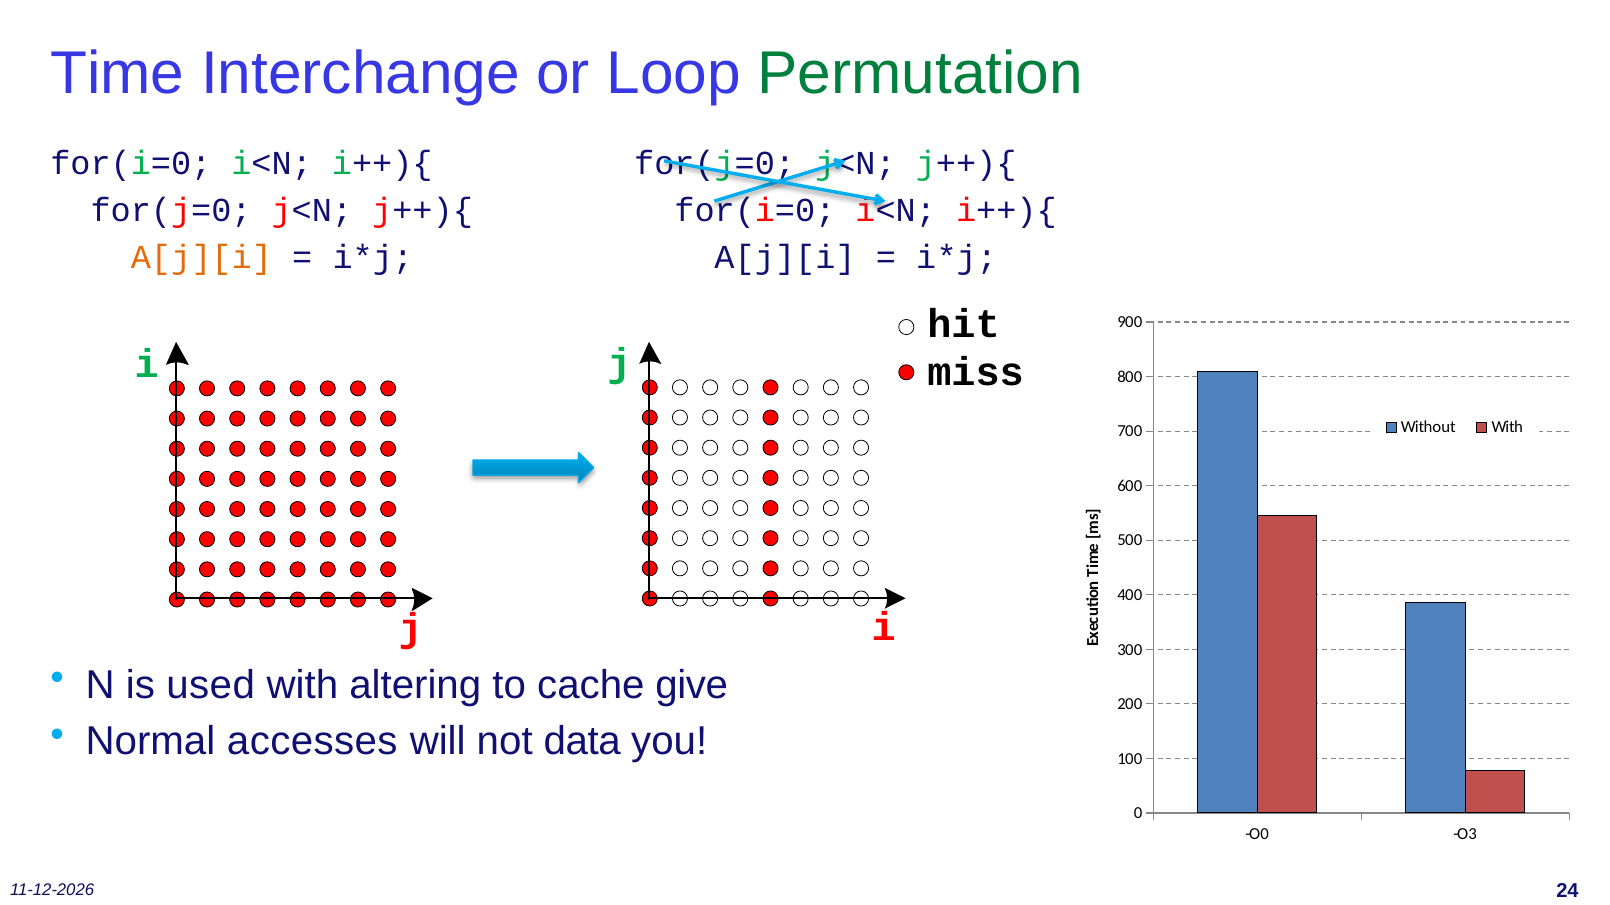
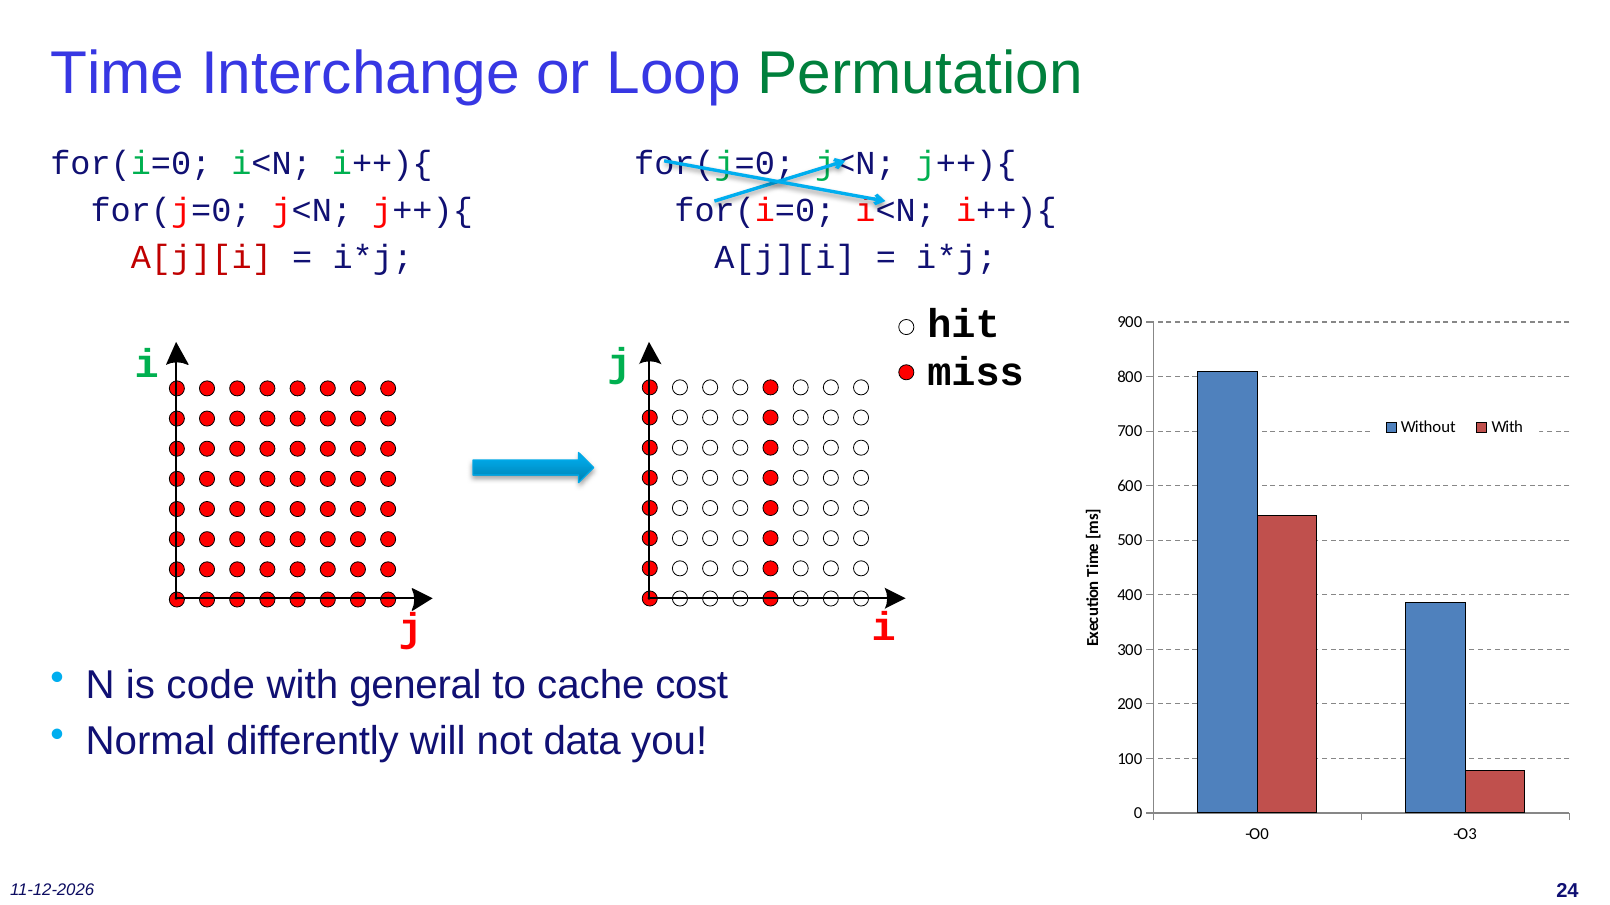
A[j][i at (201, 257) colour: orange -> red
used: used -> code
altering: altering -> general
give: give -> cost
accesses: accesses -> differently
